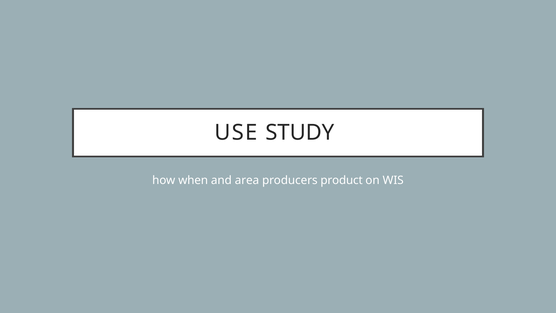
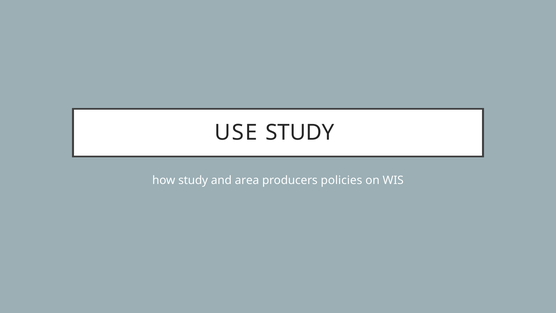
how when: when -> study
product: product -> policies
